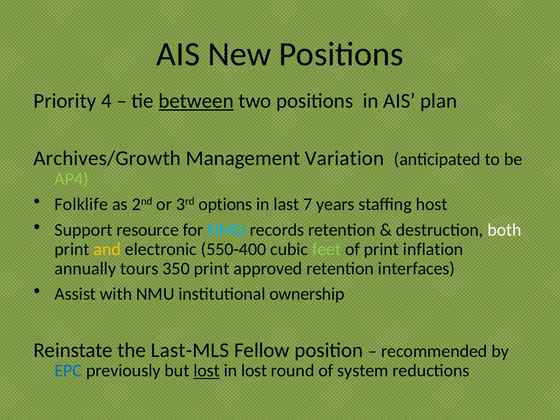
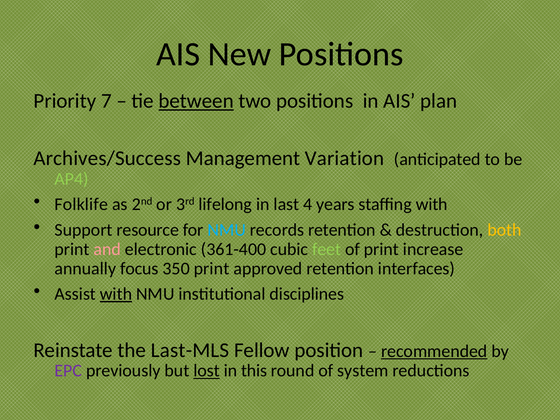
4: 4 -> 7
Archives/Growth: Archives/Growth -> Archives/Success
options: options -> lifelong
7: 7 -> 4
staffing host: host -> with
both colour: white -> yellow
and colour: yellow -> pink
550-400: 550-400 -> 361-400
inflation: inflation -> increase
tours: tours -> focus
with at (116, 294) underline: none -> present
ownership: ownership -> disciplines
recommended underline: none -> present
EPC colour: blue -> purple
in lost: lost -> this
